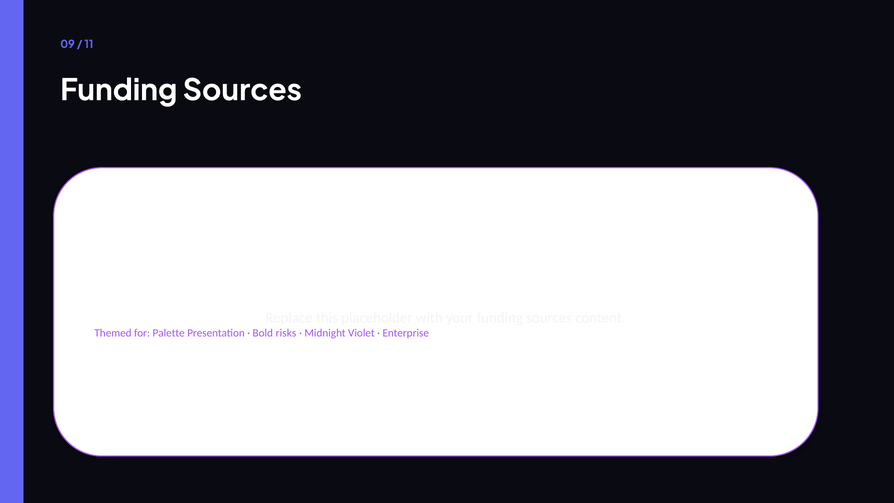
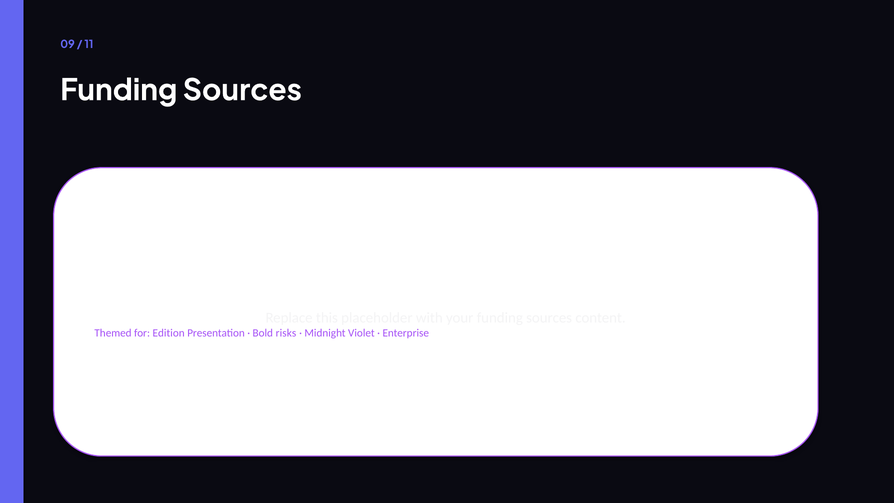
Palette: Palette -> Edition
